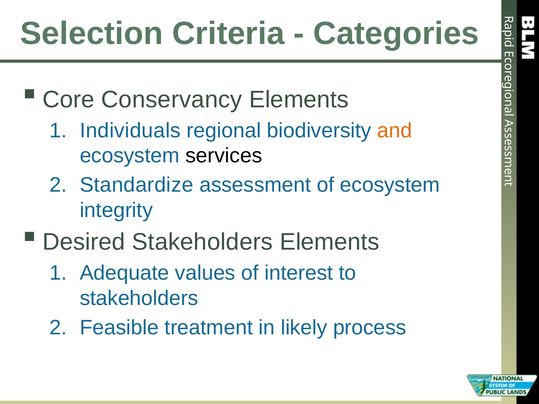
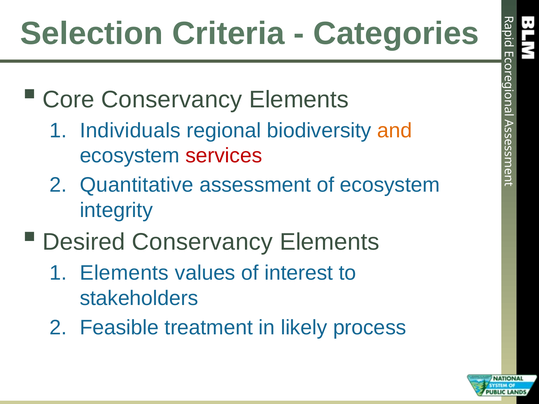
services colour: black -> red
Standardize: Standardize -> Quantitative
Desired Stakeholders: Stakeholders -> Conservancy
Adequate at (124, 273): Adequate -> Elements
